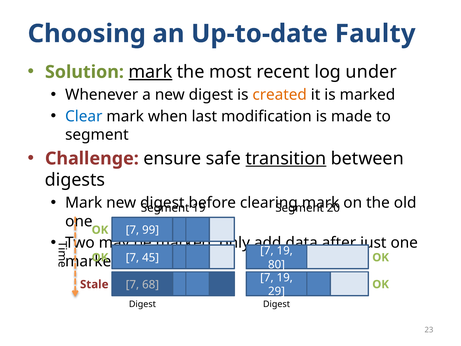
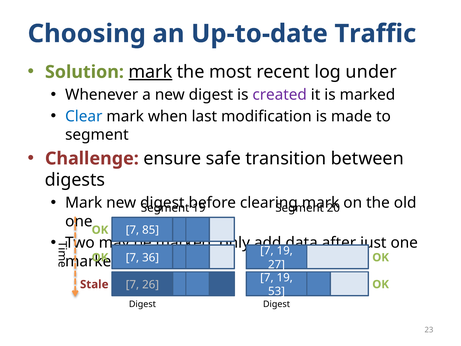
Faulty: Faulty -> Traffic
created colour: orange -> purple
transition underline: present -> none
99: 99 -> 85
45: 45 -> 36
80: 80 -> 27
68: 68 -> 26
29: 29 -> 53
